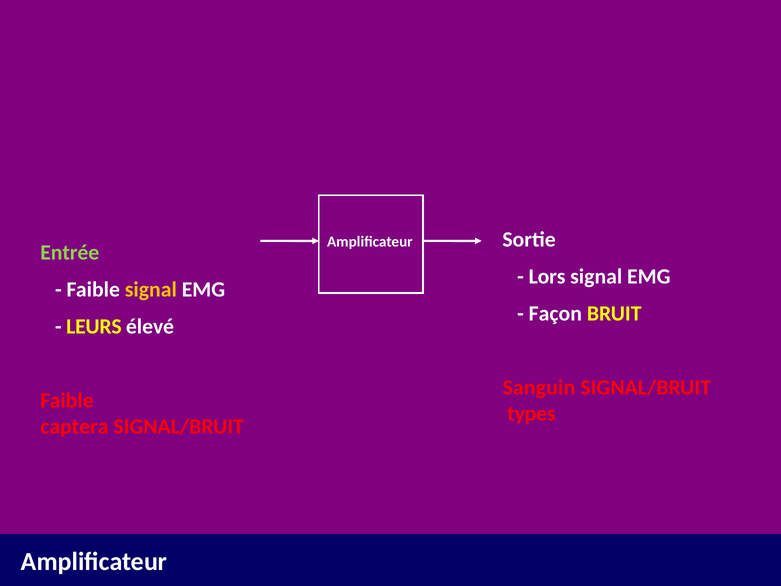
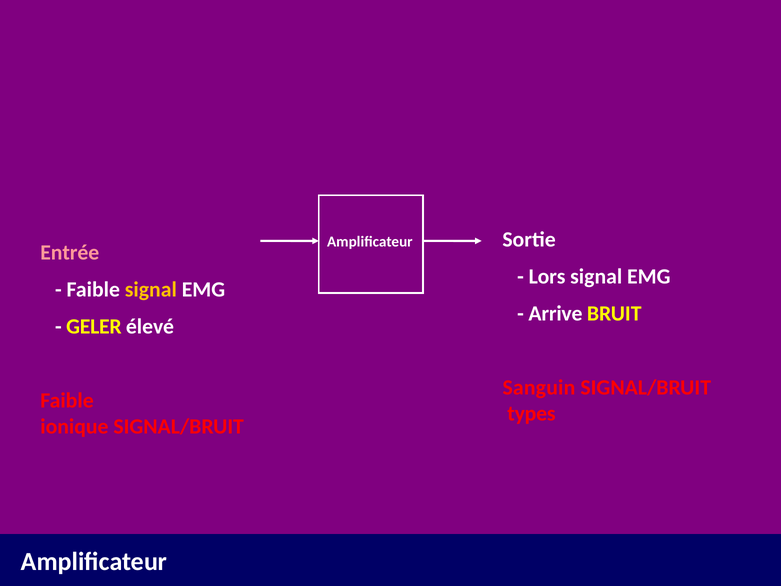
Entrée colour: light green -> pink
Façon: Façon -> Arrive
LEURS: LEURS -> GELER
captera: captera -> ionique
